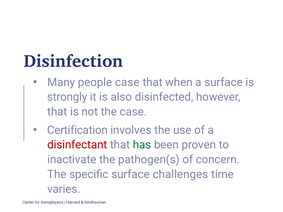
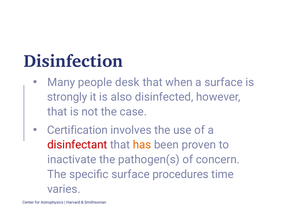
people case: case -> desk
has colour: green -> orange
challenges: challenges -> procedures
